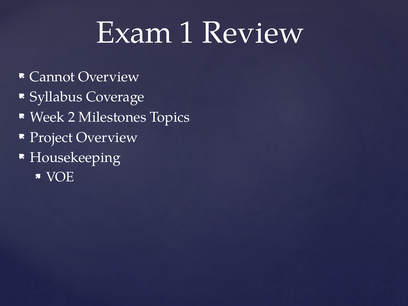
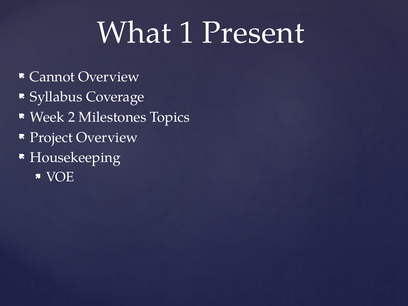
Exam: Exam -> What
Review: Review -> Present
